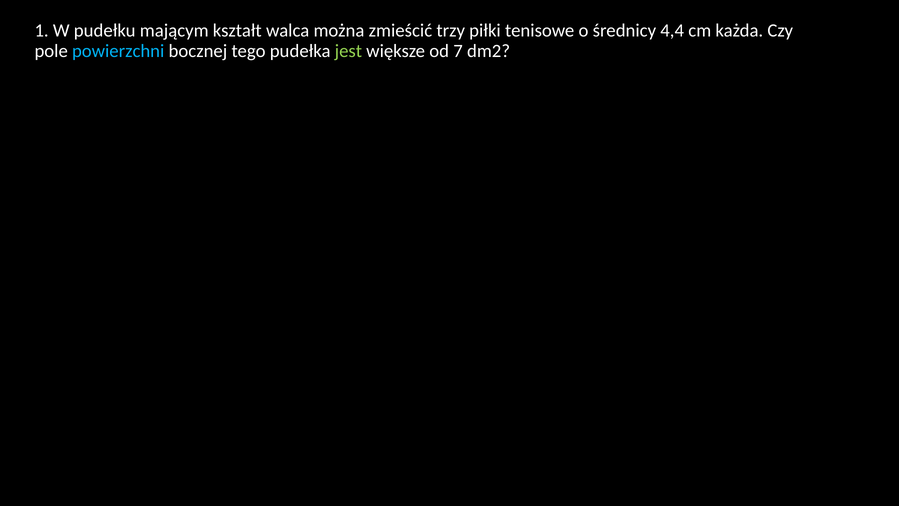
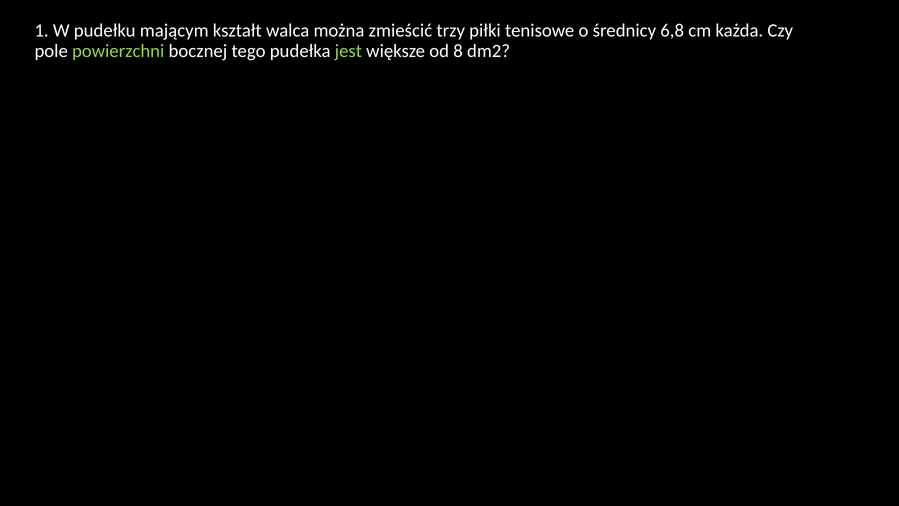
4,4: 4,4 -> 6,8
powierzchni colour: light blue -> light green
7: 7 -> 8
